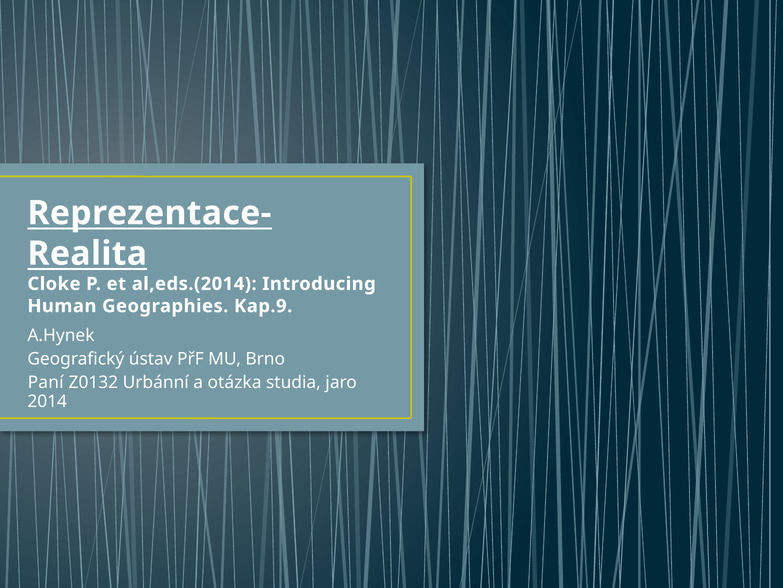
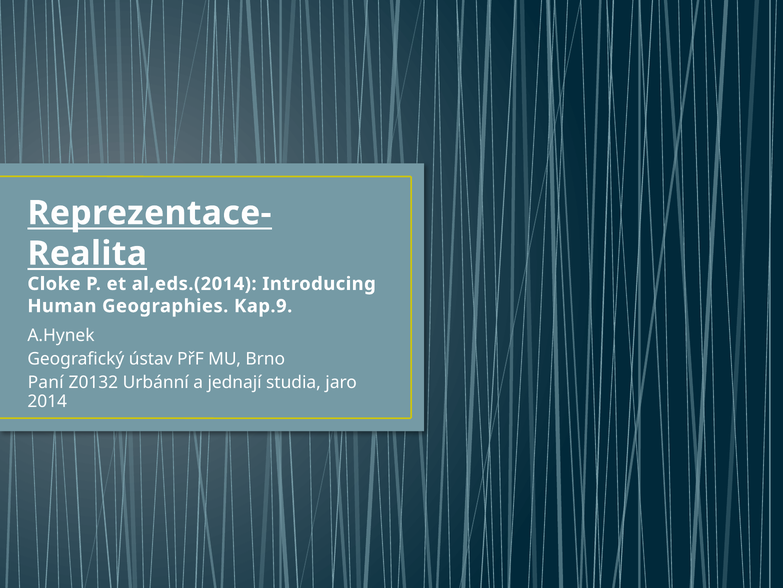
otázka: otázka -> jednají
